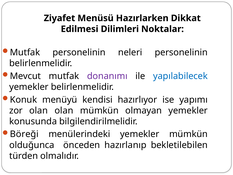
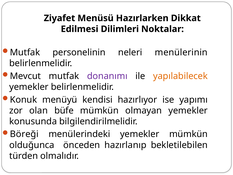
neleri personelinin: personelinin -> menülerinin
yapılabilecek colour: blue -> orange
olan olan: olan -> büfe
